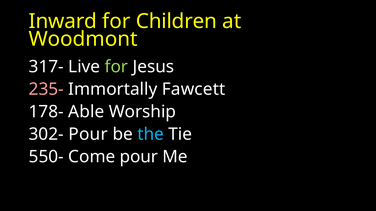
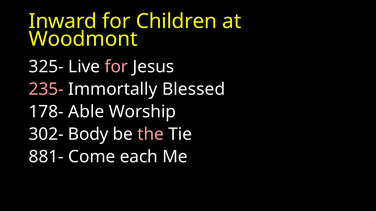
317-: 317- -> 325-
for at (116, 67) colour: light green -> pink
Fawcett: Fawcett -> Blessed
302- Pour: Pour -> Body
the colour: light blue -> pink
550-: 550- -> 881-
Come pour: pour -> each
